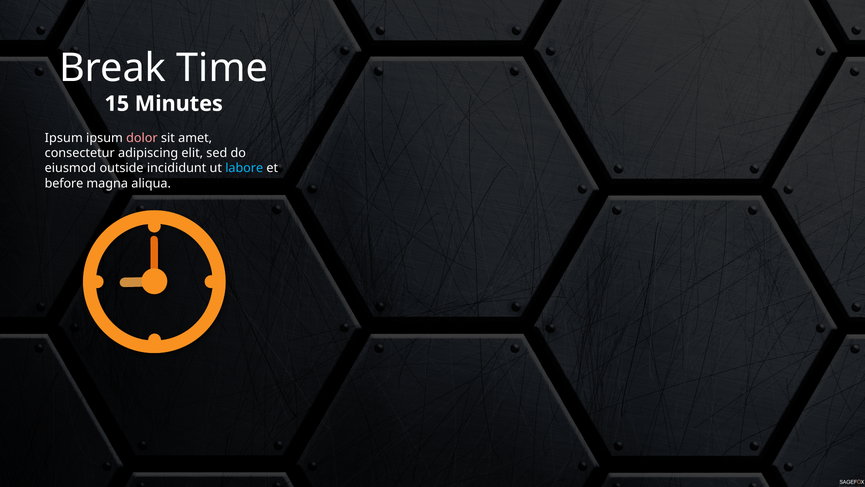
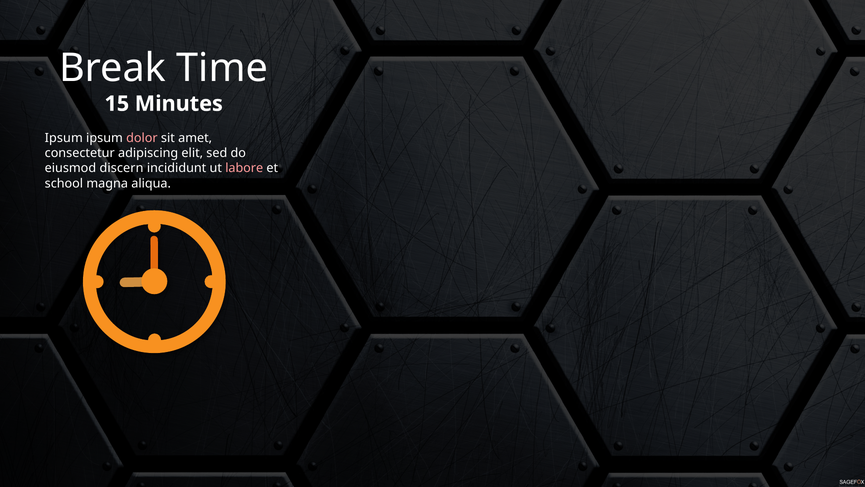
outside: outside -> discern
labore colour: light blue -> pink
before: before -> school
